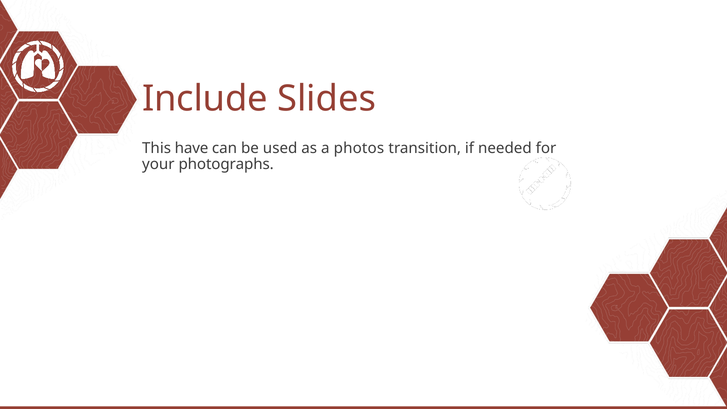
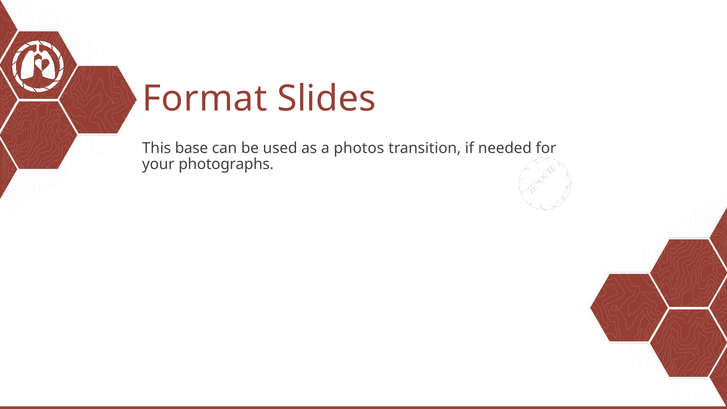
Include: Include -> Format
have: have -> base
